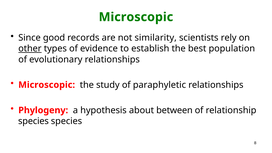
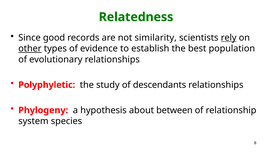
Microscopic at (136, 17): Microscopic -> Relatedness
rely underline: none -> present
Microscopic at (47, 85): Microscopic -> Polyphyletic
paraphyletic: paraphyletic -> descendants
species at (33, 121): species -> system
